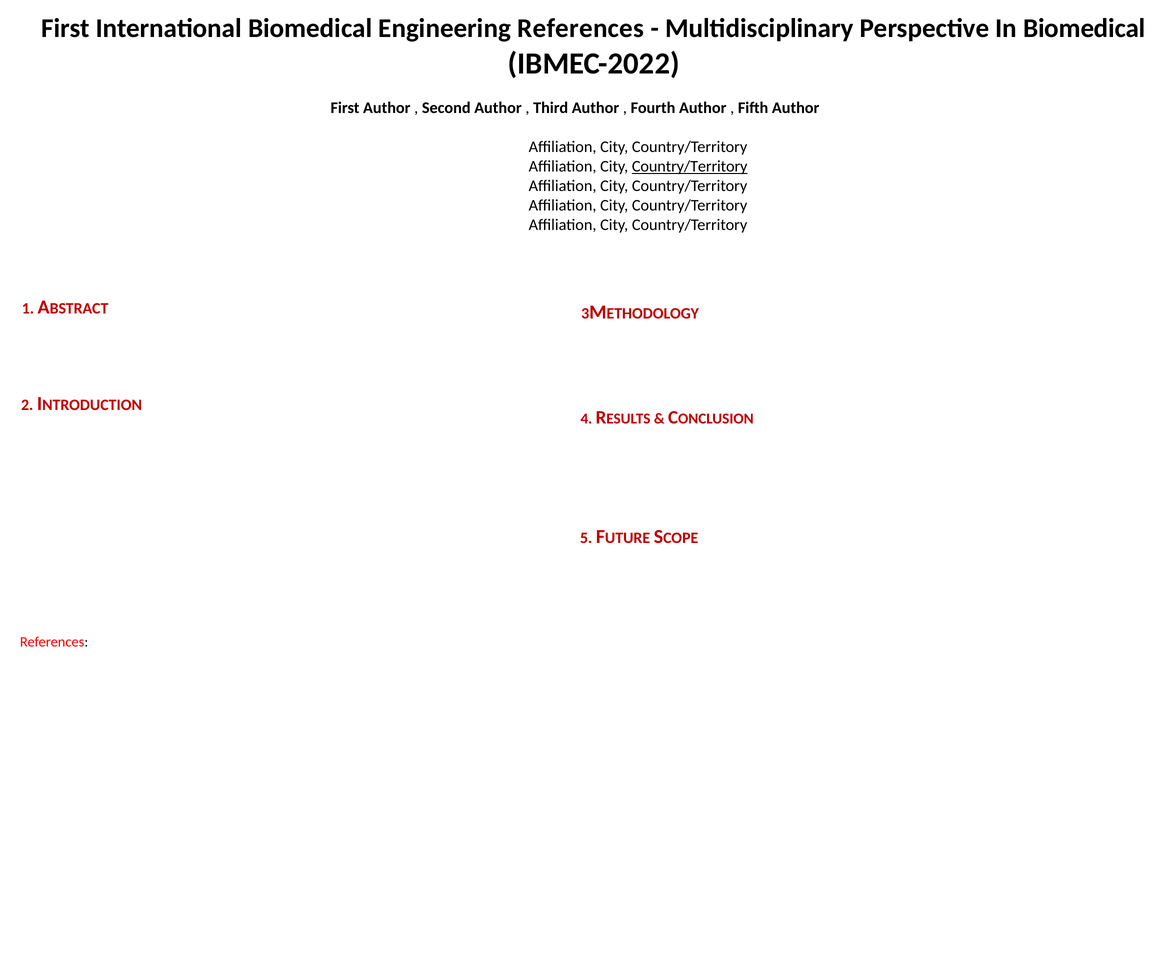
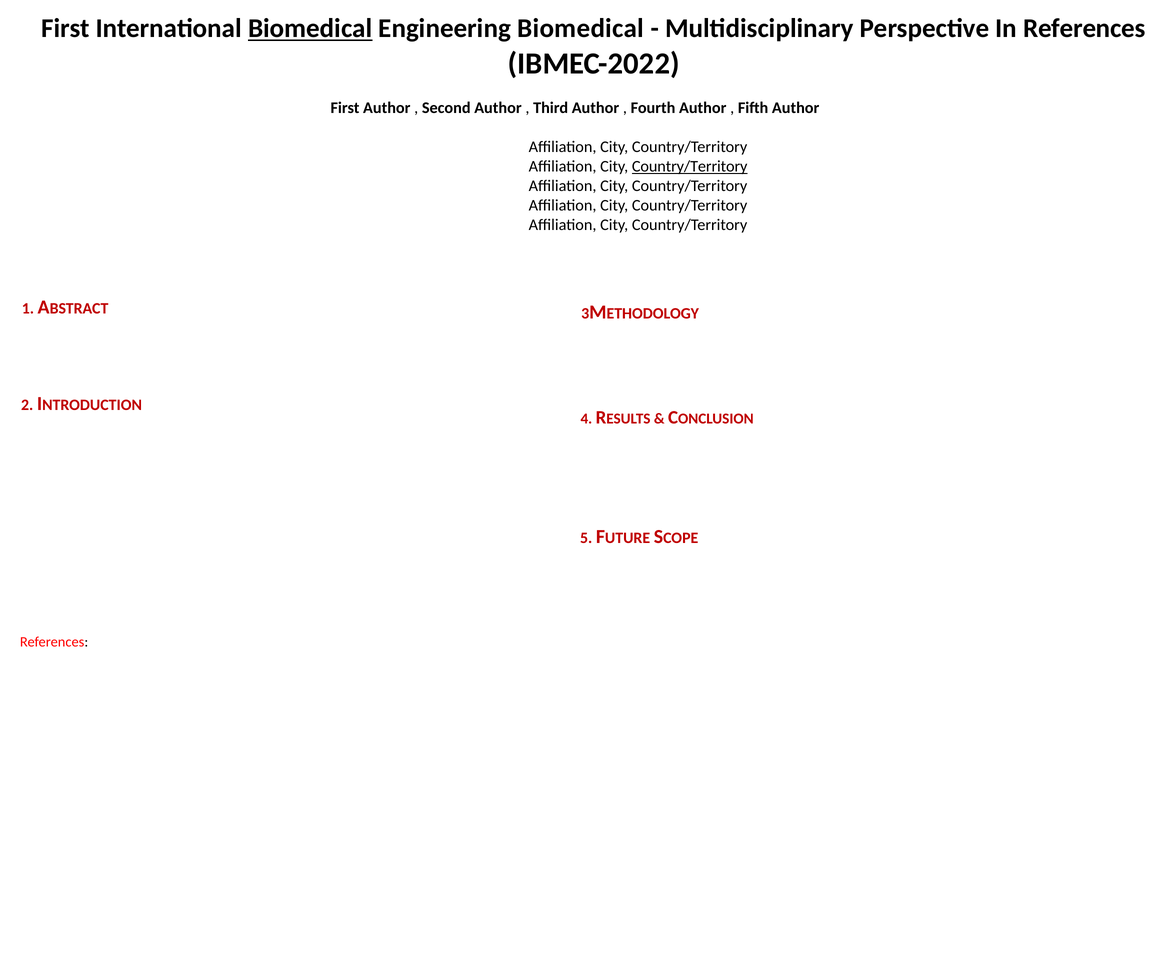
Biomedical at (310, 29) underline: none -> present
Engineering References: References -> Biomedical
In Biomedical: Biomedical -> References
